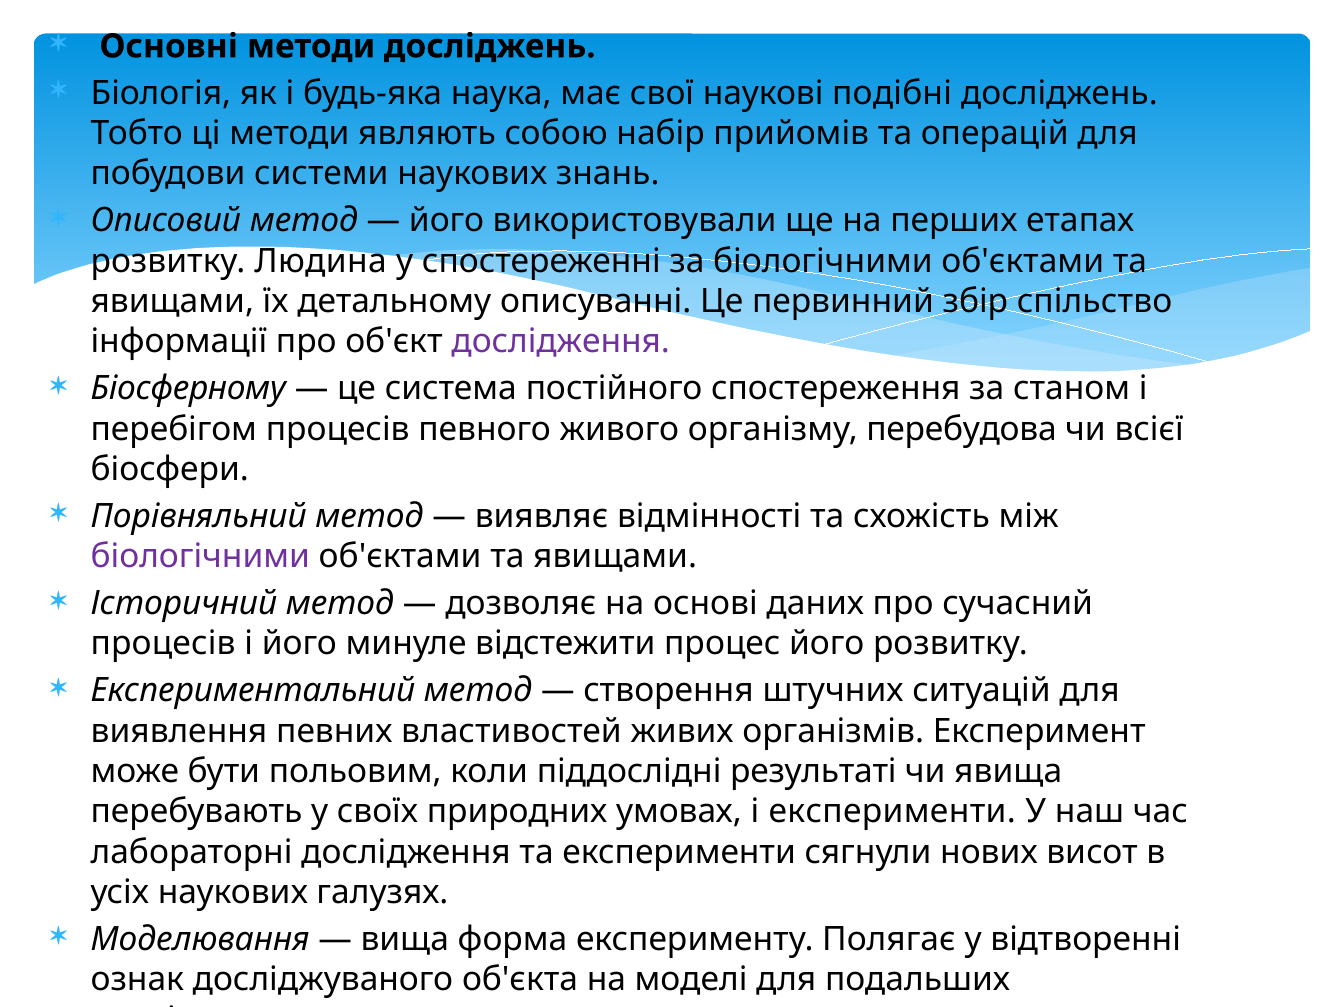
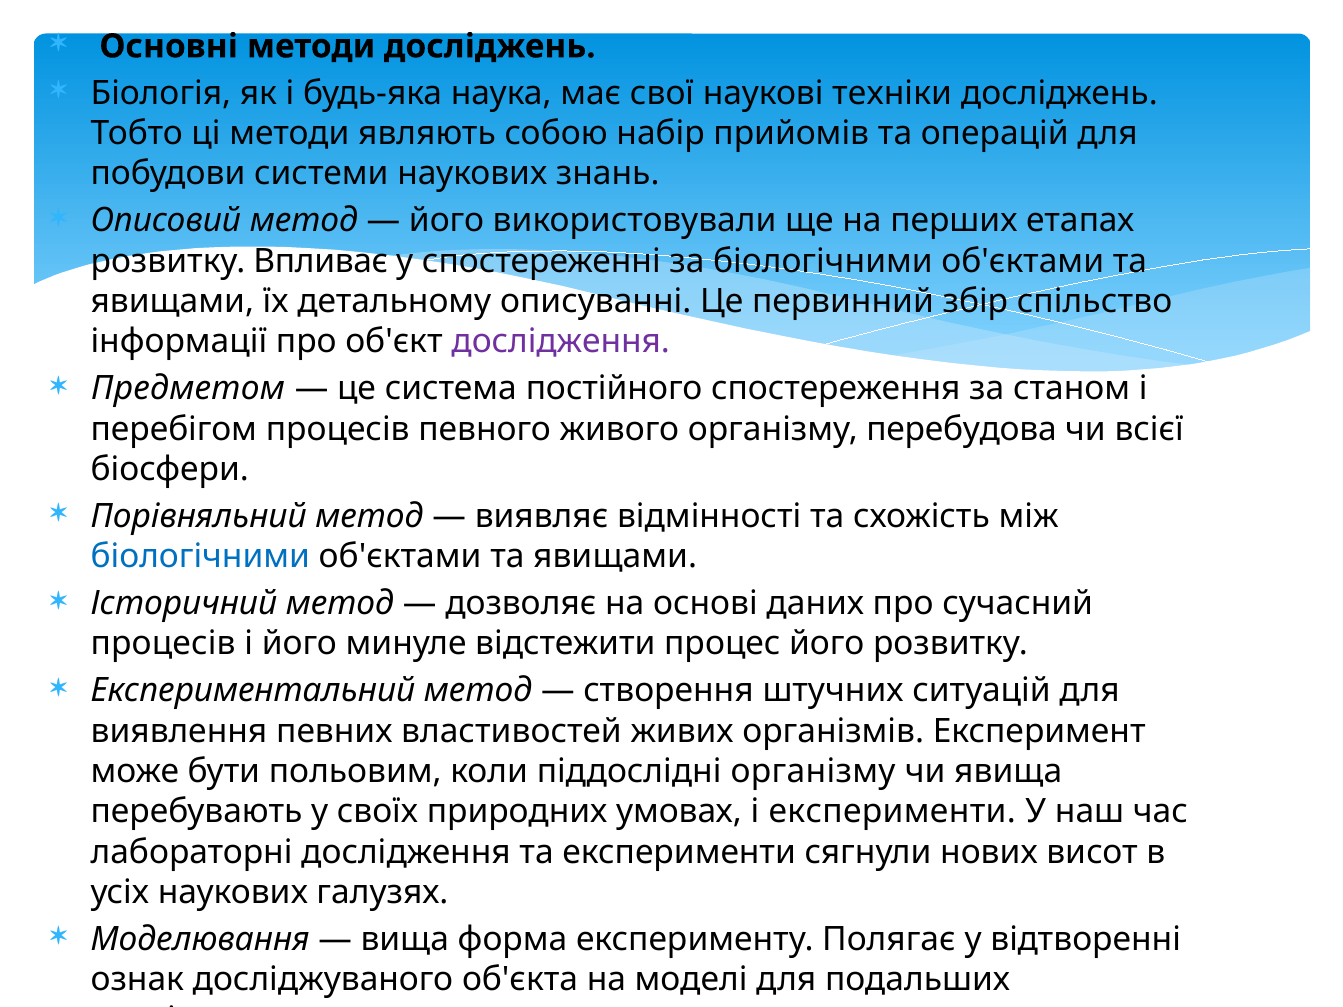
подібні: подібні -> техніки
Людина: Людина -> Впливає
Біосферному: Біосферному -> Предметом
біологічними at (200, 557) colour: purple -> blue
піддослідні результаті: результаті -> організму
